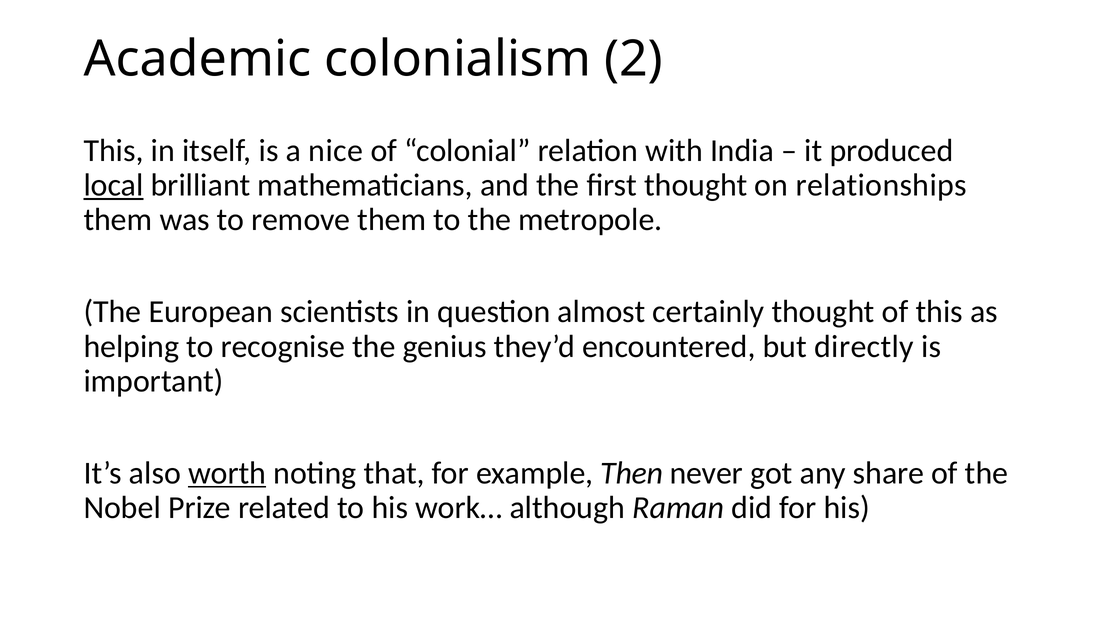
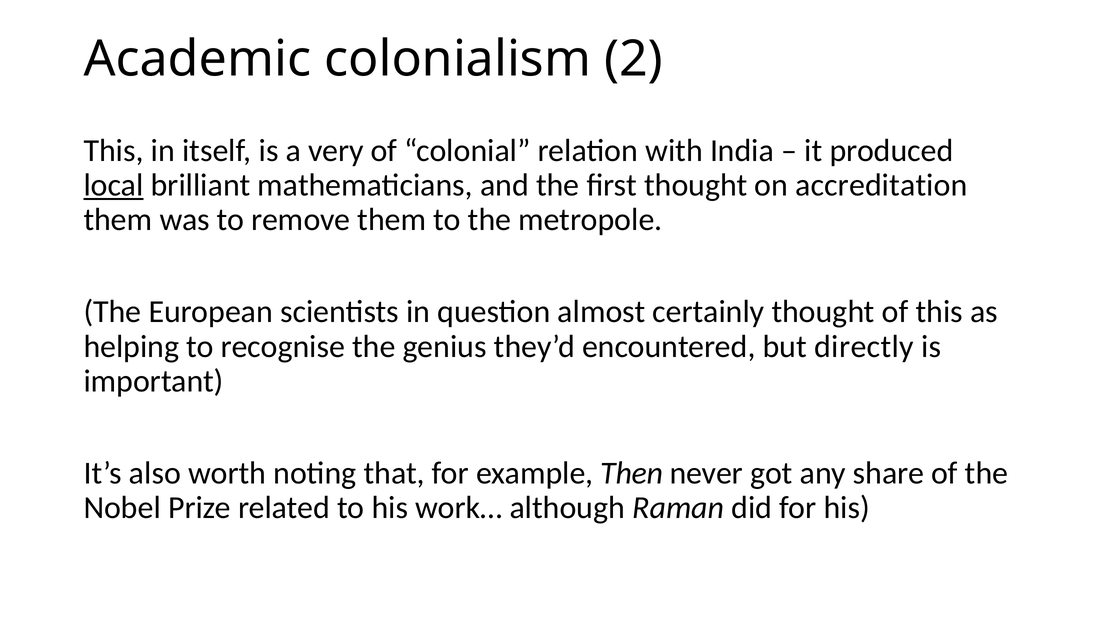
nice: nice -> very
relationships: relationships -> accreditation
worth underline: present -> none
